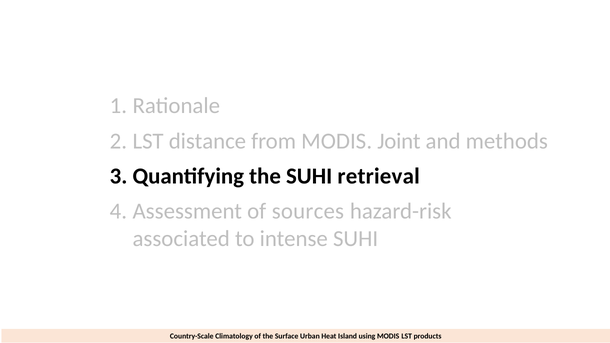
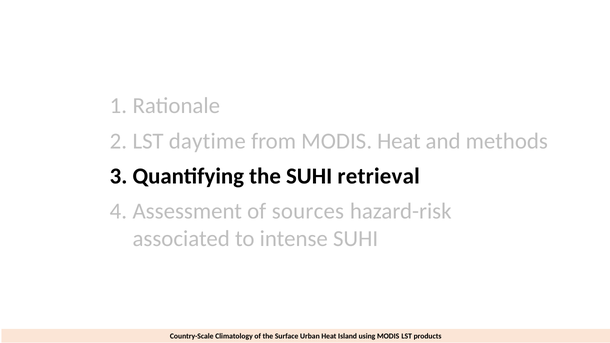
distance: distance -> daytime
MODIS Joint: Joint -> Heat
